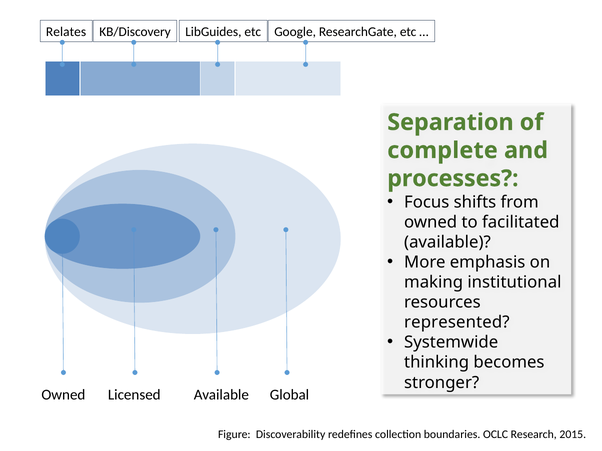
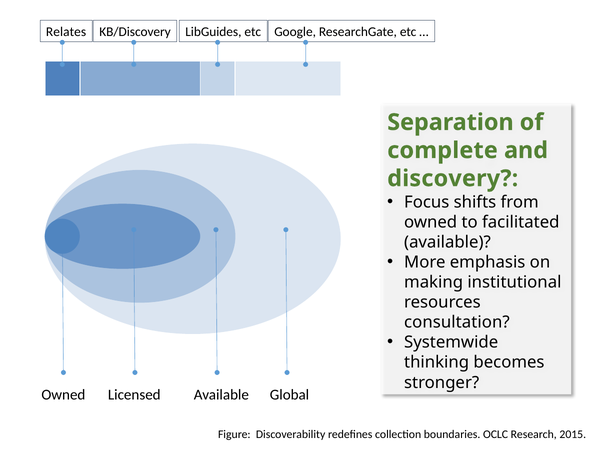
processes: processes -> discovery
represented: represented -> consultation
